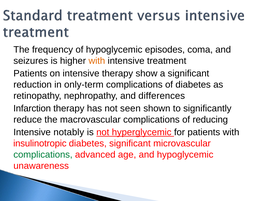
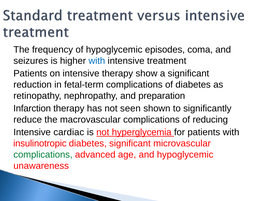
with at (97, 61) colour: orange -> blue
only-term: only-term -> fetal-term
differences: differences -> preparation
notably: notably -> cardiac
hyperglycemic: hyperglycemic -> hyperglycemia
